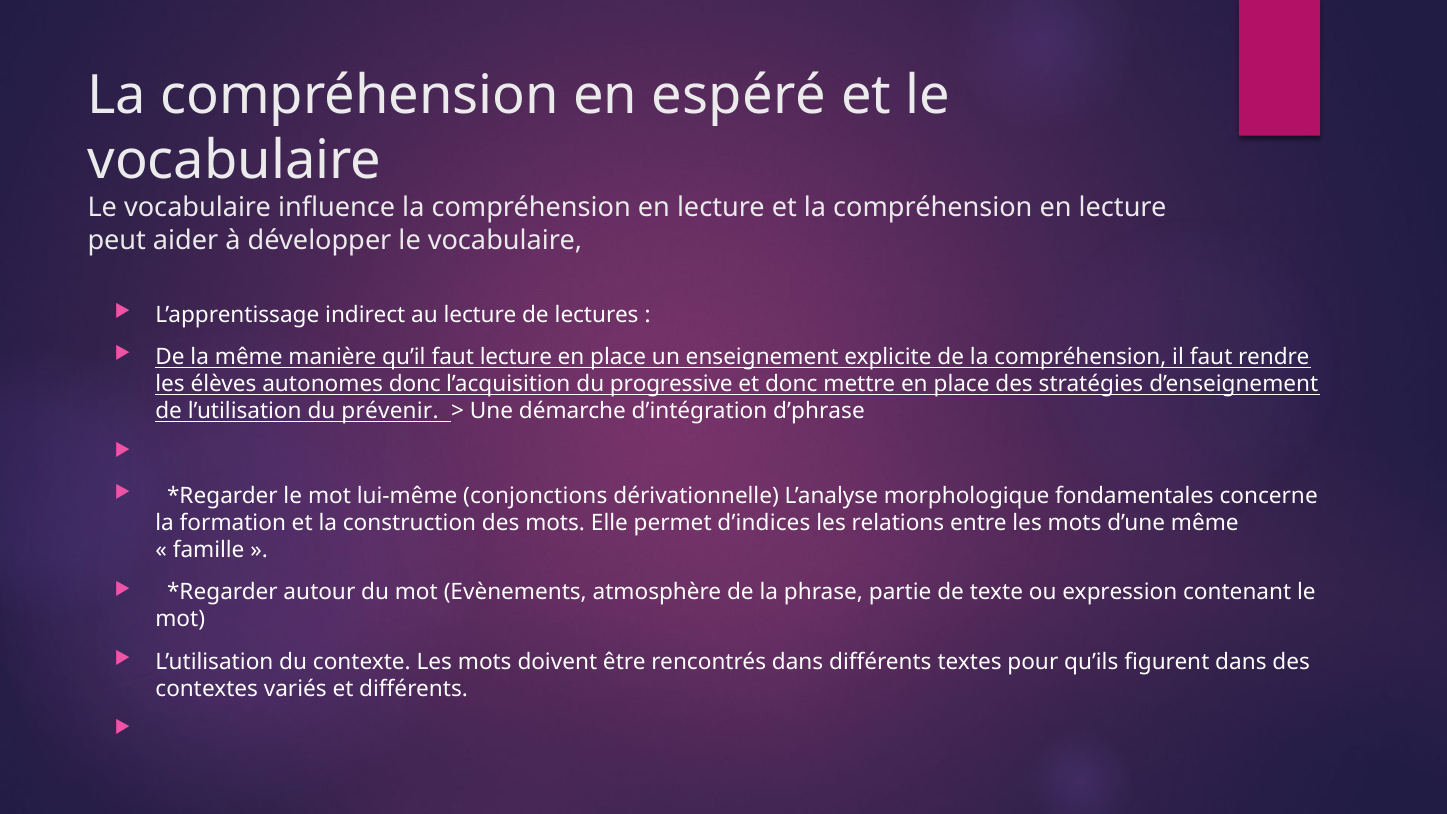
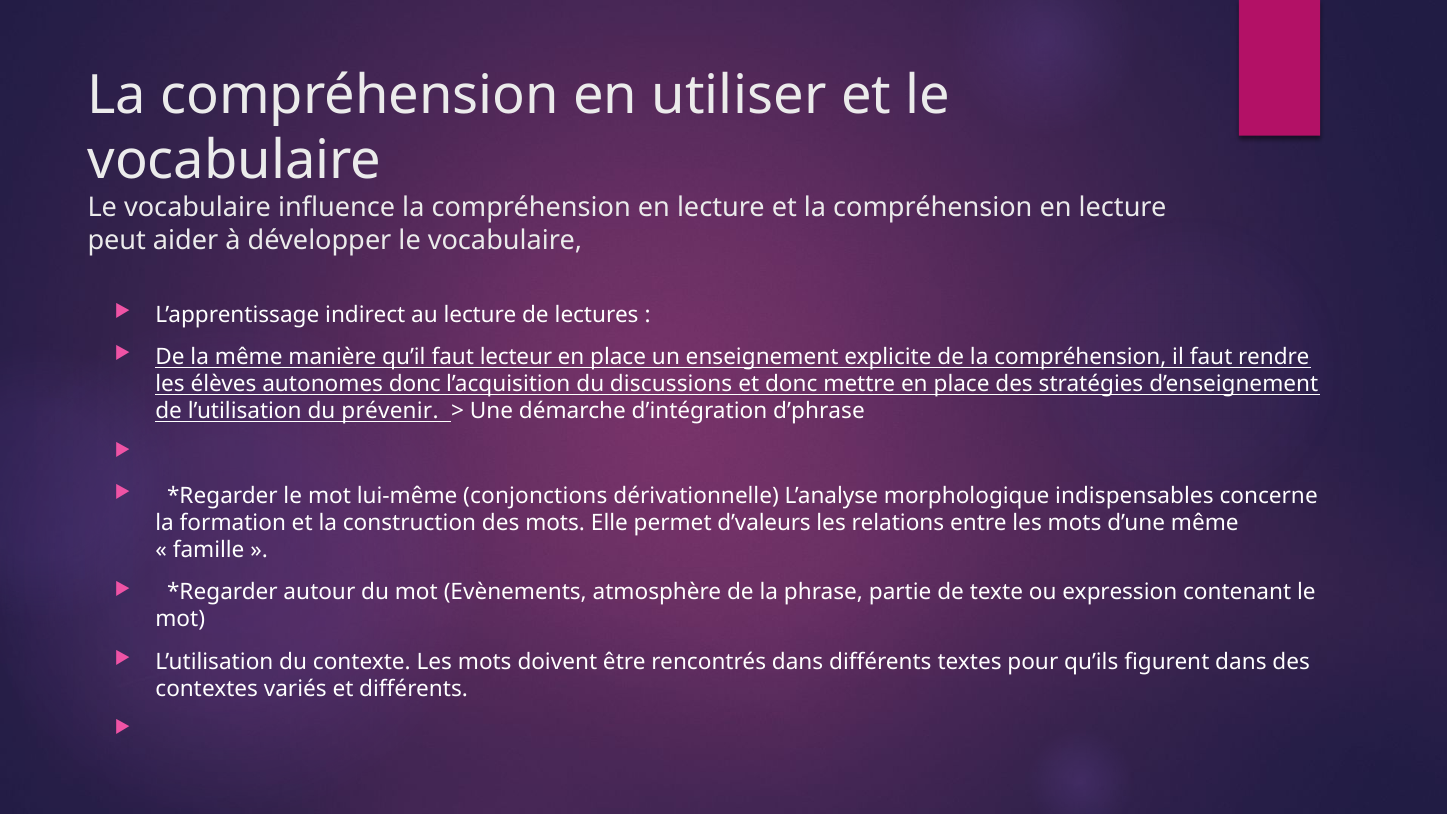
espéré: espéré -> utiliser
faut lecture: lecture -> lecteur
progressive: progressive -> discussions
fondamentales: fondamentales -> indispensables
d’indices: d’indices -> d’valeurs
